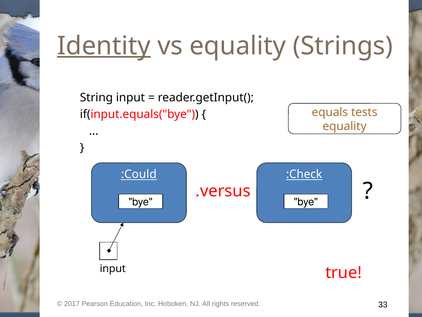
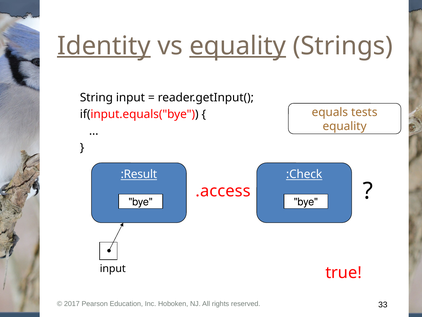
equality at (238, 46) underline: none -> present
:Could: :Could -> :Result
.versus: .versus -> .access
